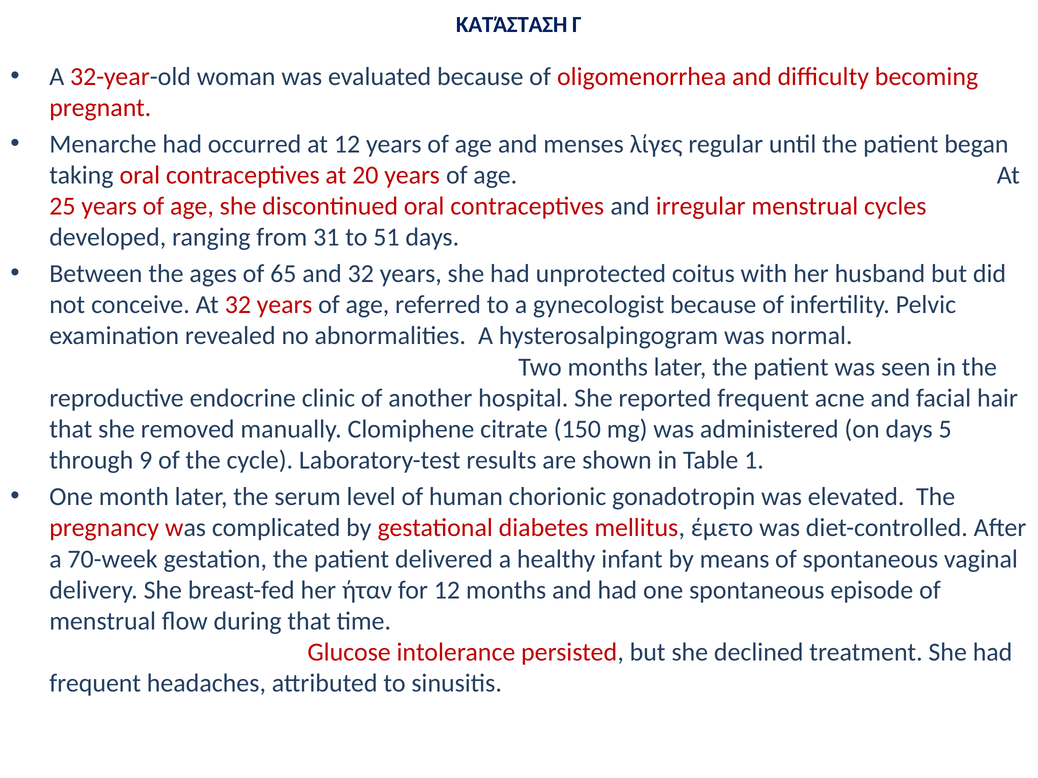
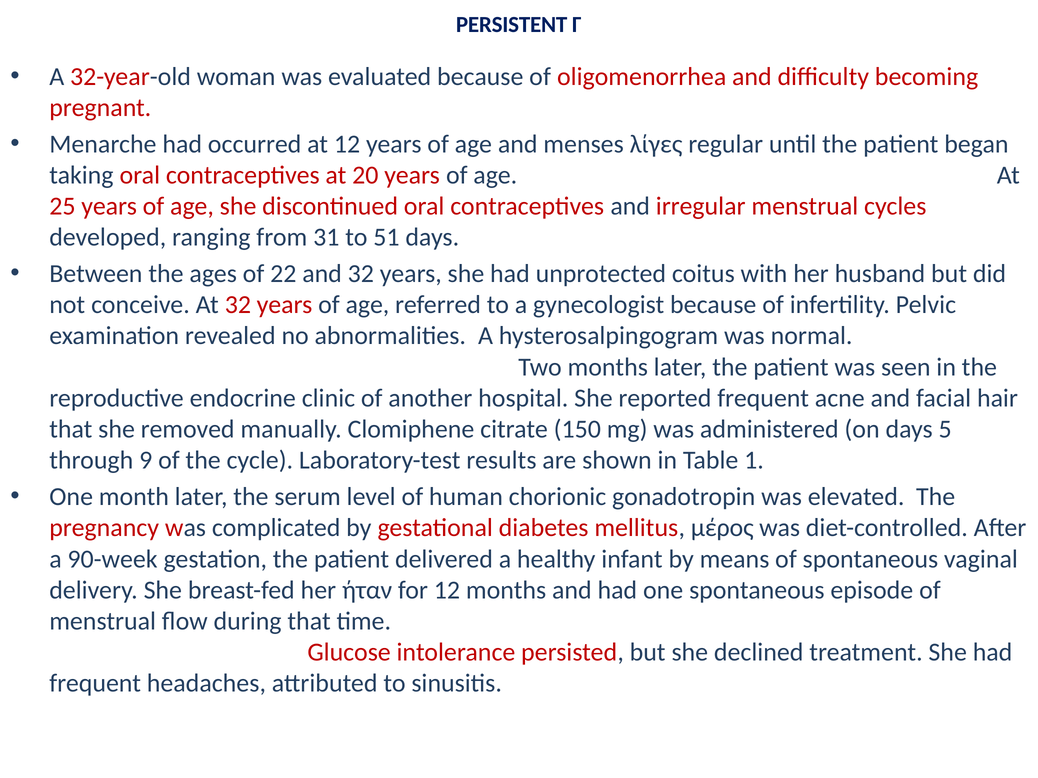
ΚΑΤΆΣΤΑΣΗ: ΚΑΤΆΣΤΑΣΗ -> PERSISTENT
65: 65 -> 22
έμετο: έμετο -> μέρος
70-week: 70-week -> 90-week
